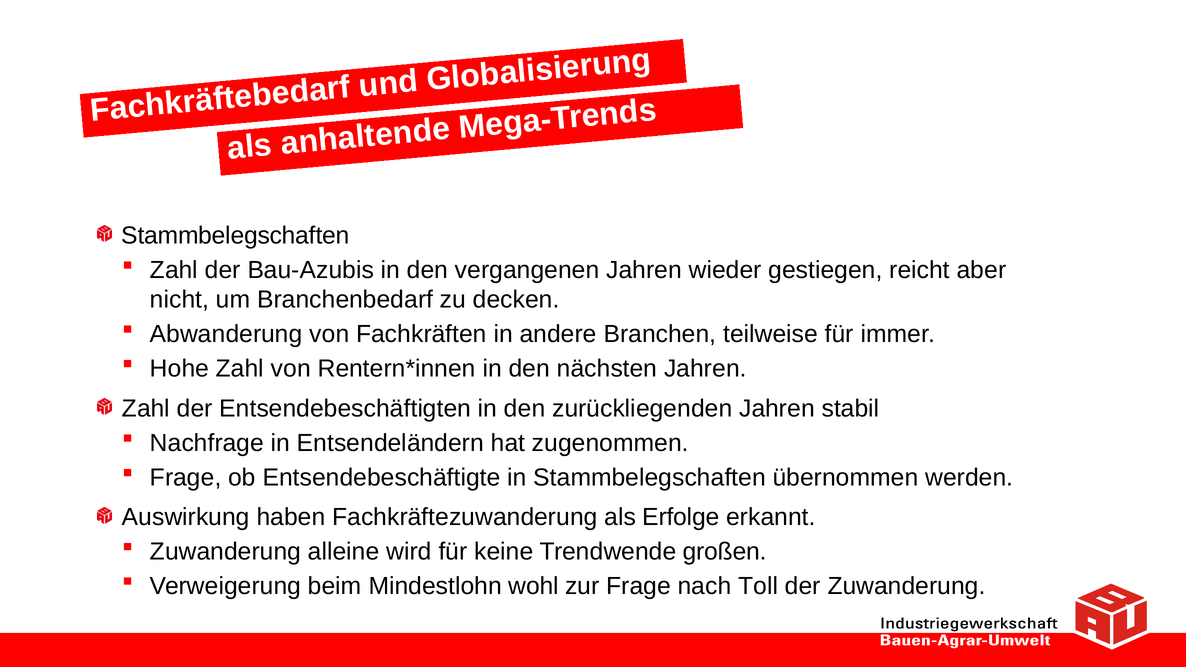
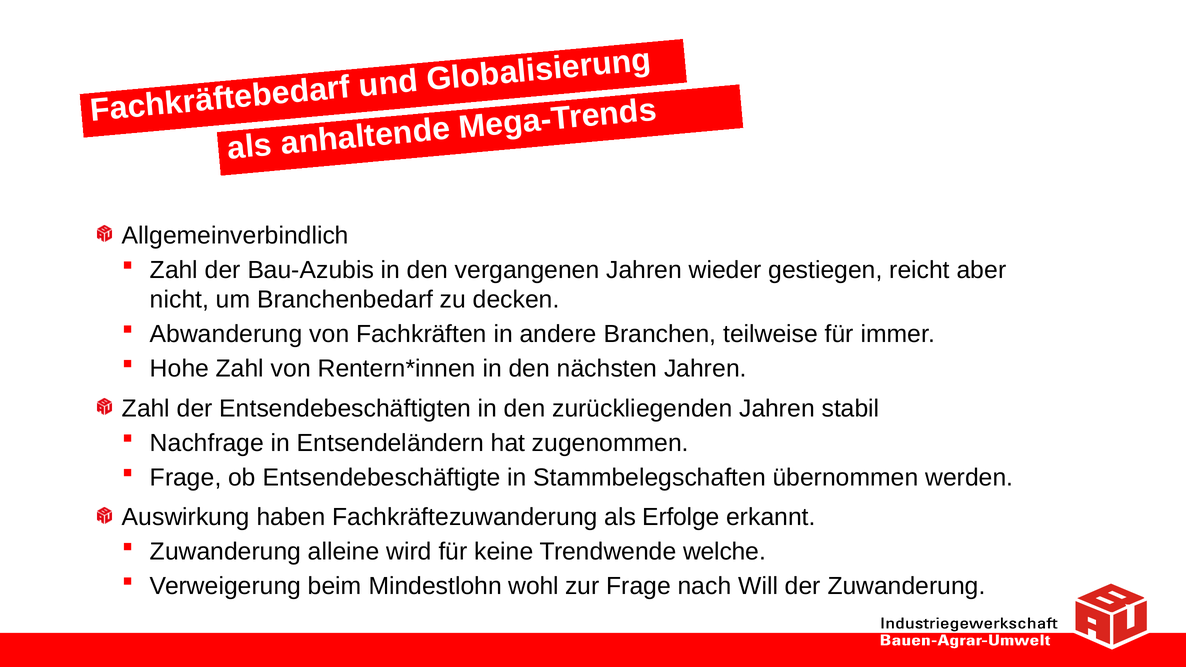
Stammbelegschaften at (235, 235): Stammbelegschaften -> Allgemeinverbindlich
großen: großen -> welche
Toll: Toll -> Will
